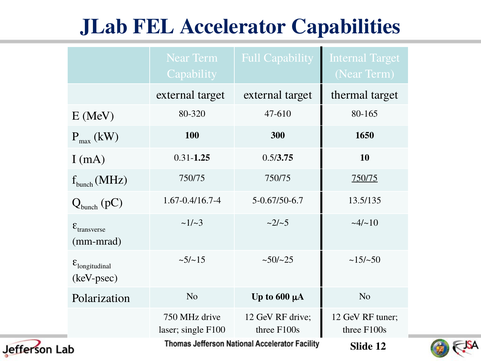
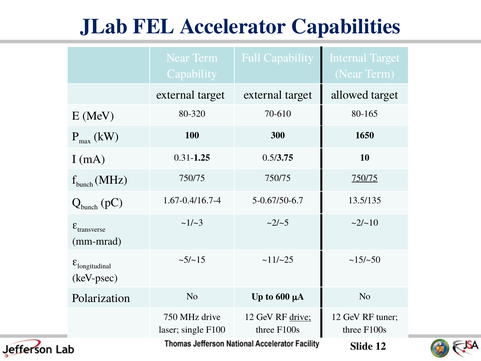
thermal: thermal -> allowed
47-610: 47-610 -> 70-610
~4/~10: ~4/~10 -> ~2/~10
~50/~25: ~50/~25 -> ~11/~25
drive at (300, 317) underline: none -> present
